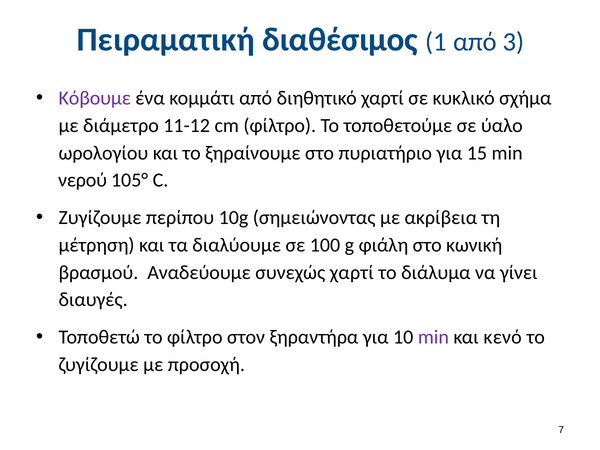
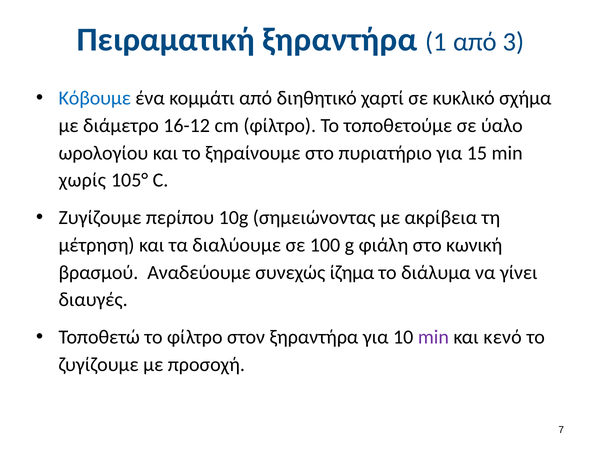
Πειραματική διαθέσιμος: διαθέσιμος -> ξηραντήρα
Κόβουμε colour: purple -> blue
11-12: 11-12 -> 16-12
νερού: νερού -> χωρίς
συνεχώς χαρτί: χαρτί -> ίζημα
